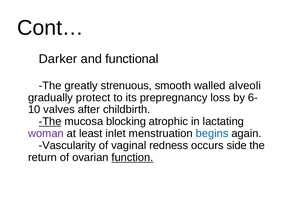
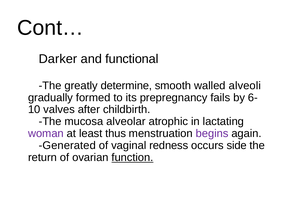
strenuous: strenuous -> determine
protect: protect -> formed
loss: loss -> fails
The at (50, 121) underline: present -> none
blocking: blocking -> alveolar
inlet: inlet -> thus
begins colour: blue -> purple
Vascularity: Vascularity -> Generated
